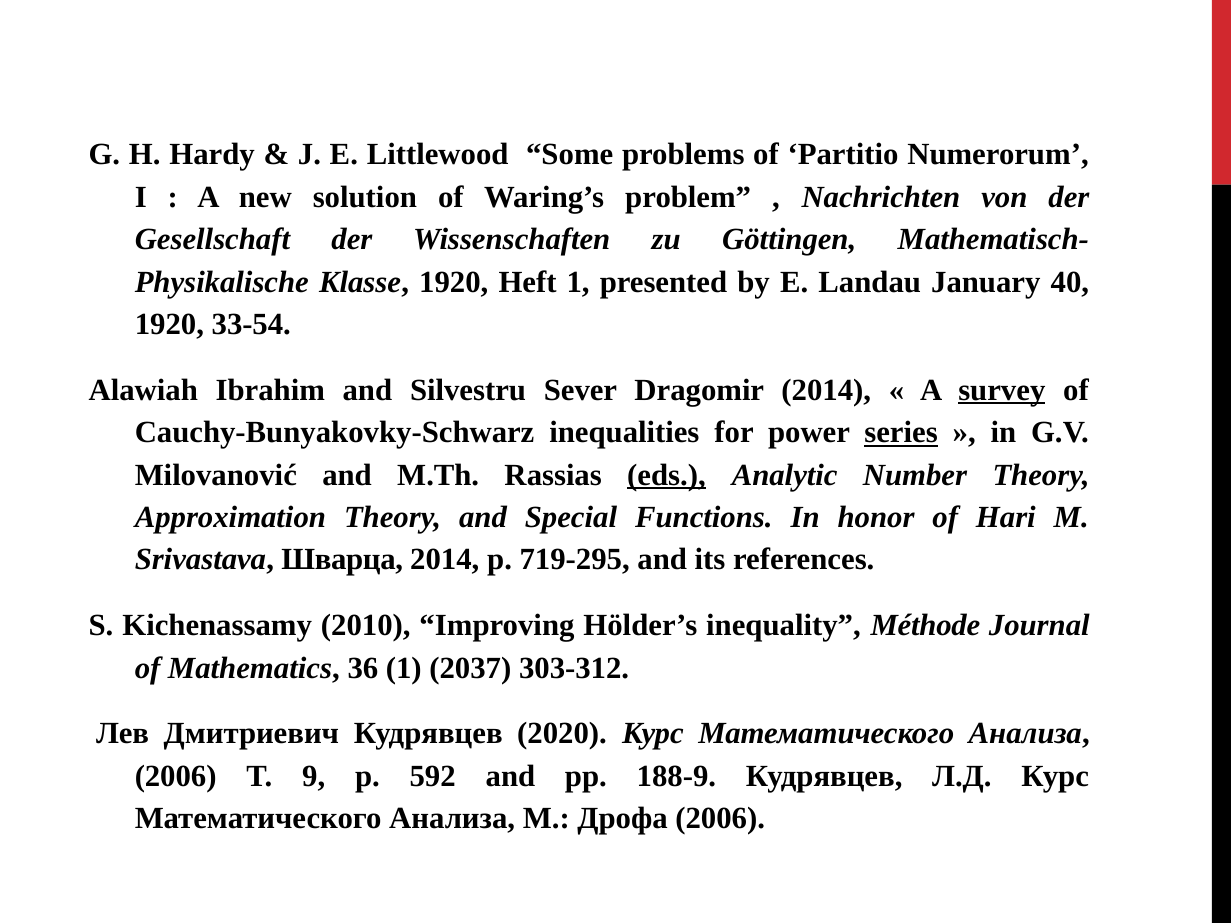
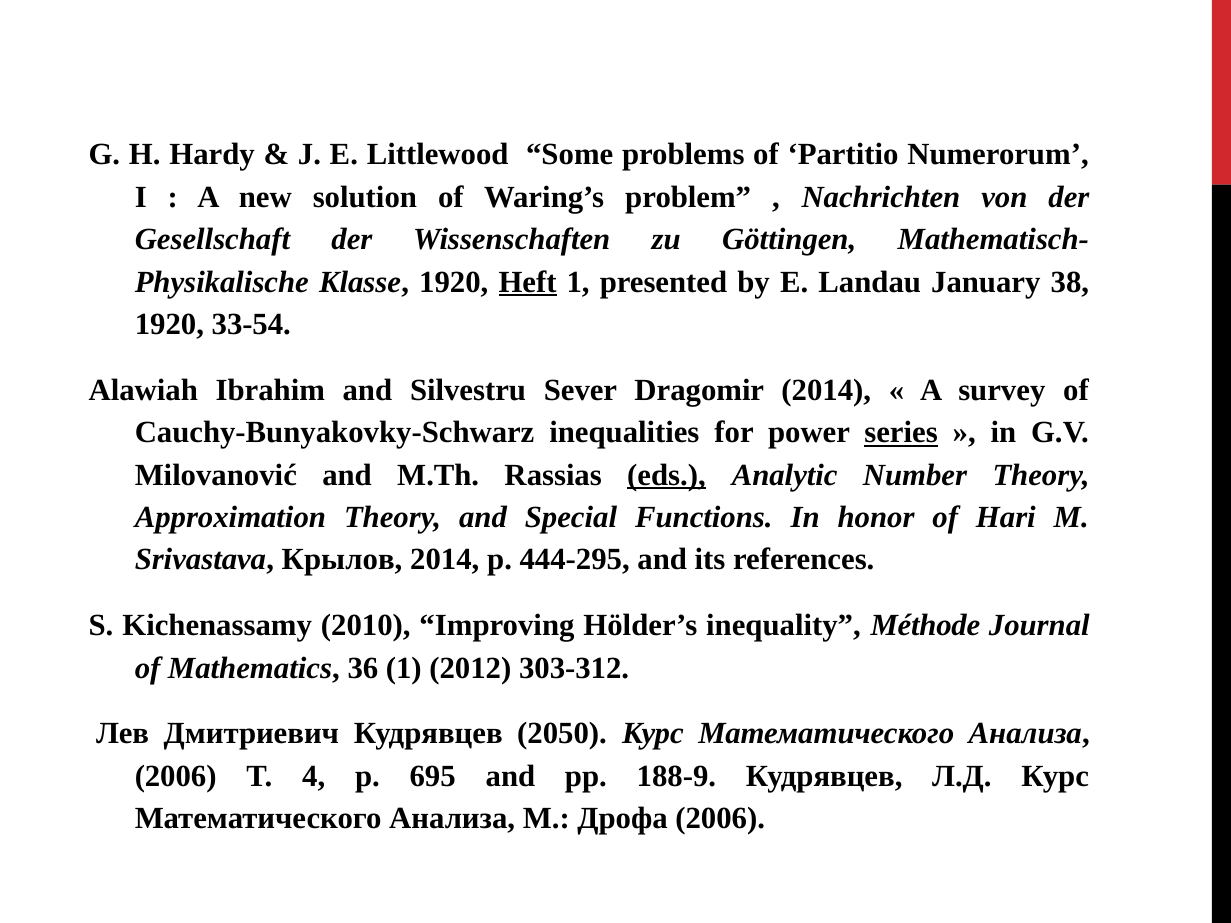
Heft underline: none -> present
40: 40 -> 38
survey underline: present -> none
Шварца: Шварца -> Крылов
719-295: 719-295 -> 444-295
2037: 2037 -> 2012
2020: 2020 -> 2050
9: 9 -> 4
592: 592 -> 695
